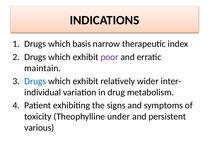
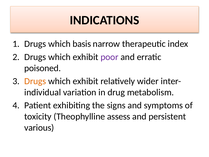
maintain: maintain -> poisoned
Drugs at (35, 81) colour: blue -> orange
under: under -> assess
